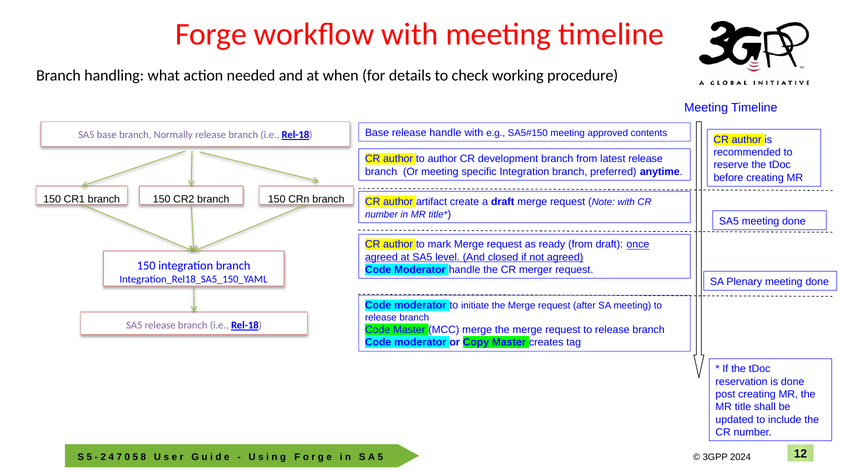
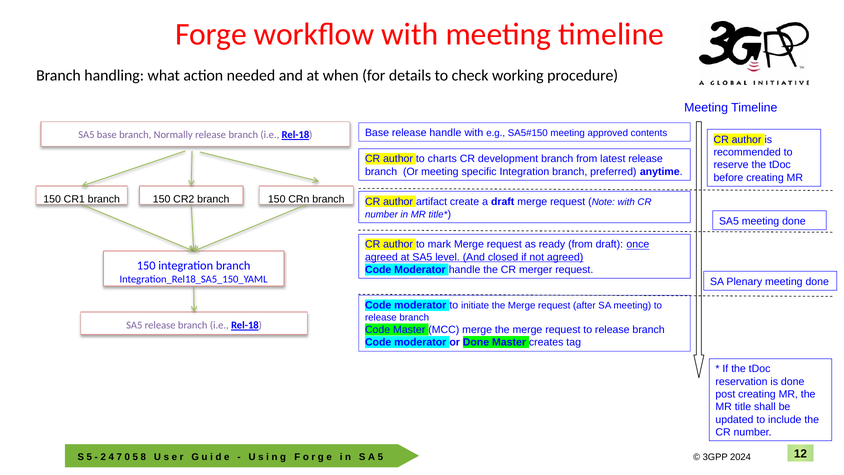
to author: author -> charts
or Copy: Copy -> Done
